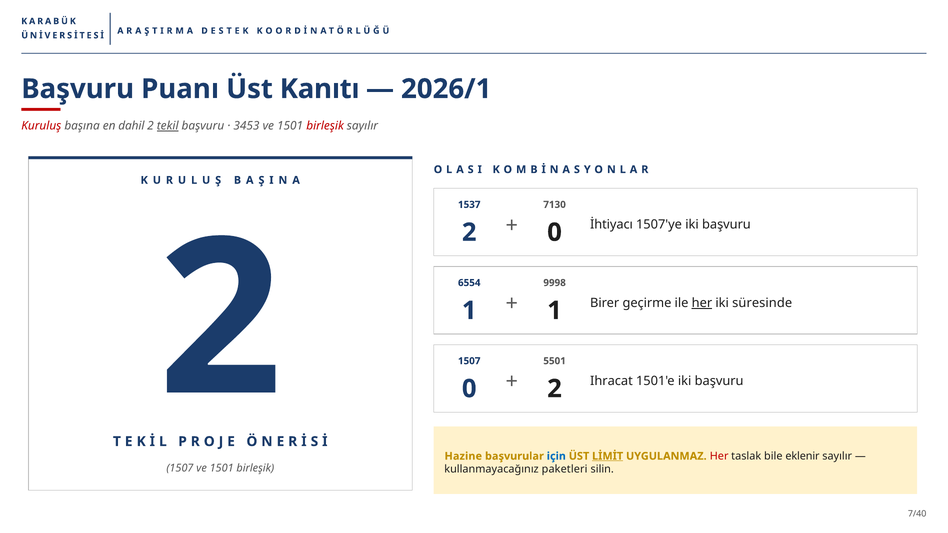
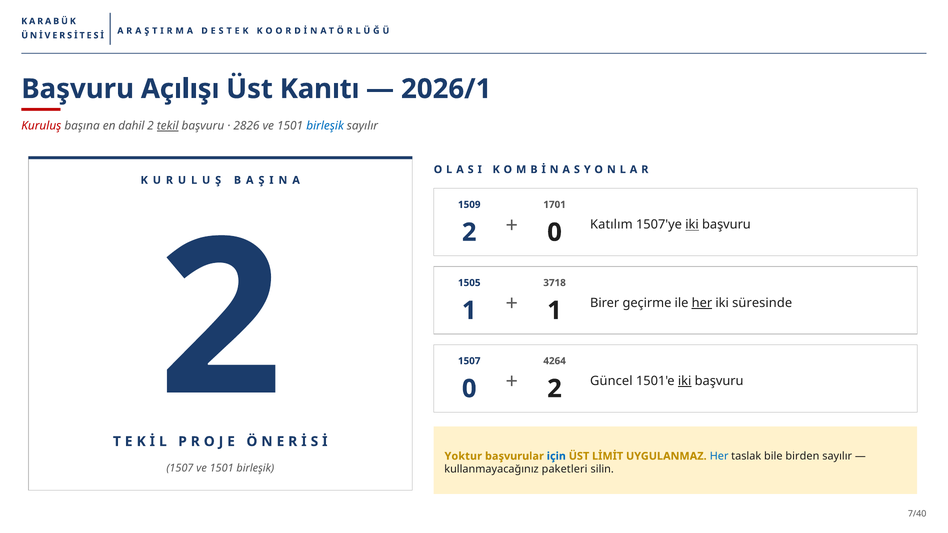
Puanı: Puanı -> Açılışı
3453: 3453 -> 2826
birleşik at (325, 126) colour: red -> blue
1537: 1537 -> 1509
7130: 7130 -> 1701
İhtiyacı: İhtiyacı -> Katılım
iki at (692, 225) underline: none -> present
6554: 6554 -> 1505
9998: 9998 -> 3718
5501: 5501 -> 4264
Ihracat: Ihracat -> Güncel
iki at (685, 381) underline: none -> present
Hazine: Hazine -> Yoktur
LİMİT underline: present -> none
Her at (719, 456) colour: red -> blue
eklenir: eklenir -> birden
